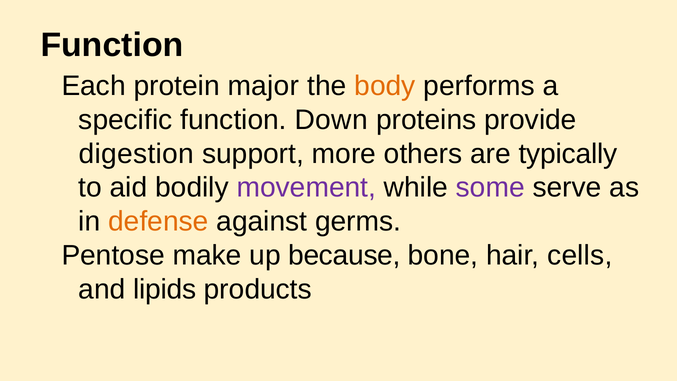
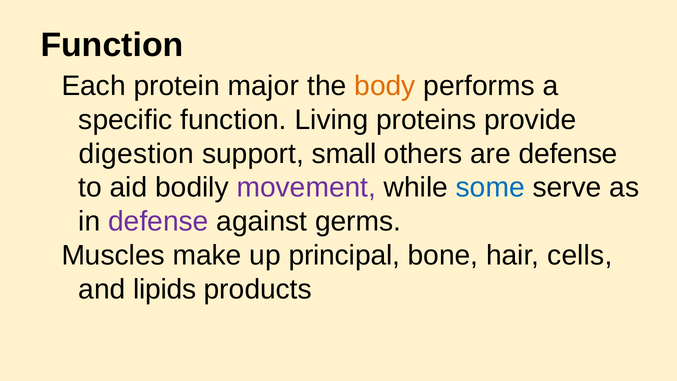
Down: Down -> Living
more: more -> small
are typically: typically -> defense
some colour: purple -> blue
defense at (158, 221) colour: orange -> purple
Pentose: Pentose -> Muscles
because: because -> principal
